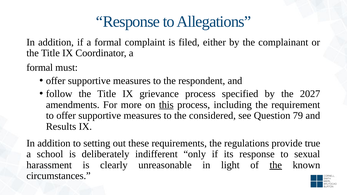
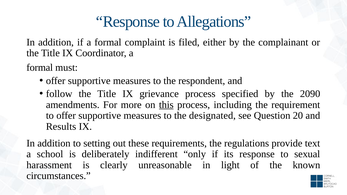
2027: 2027 -> 2090
considered: considered -> designated
79: 79 -> 20
true: true -> text
the at (276, 165) underline: present -> none
